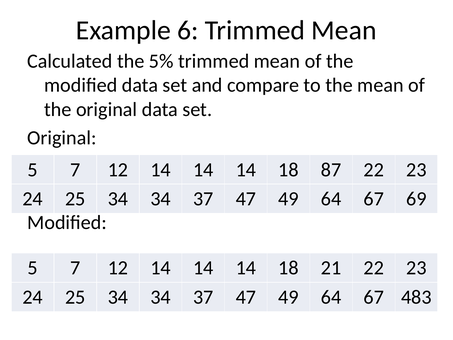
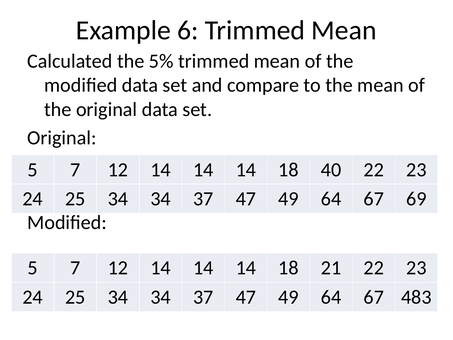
87: 87 -> 40
